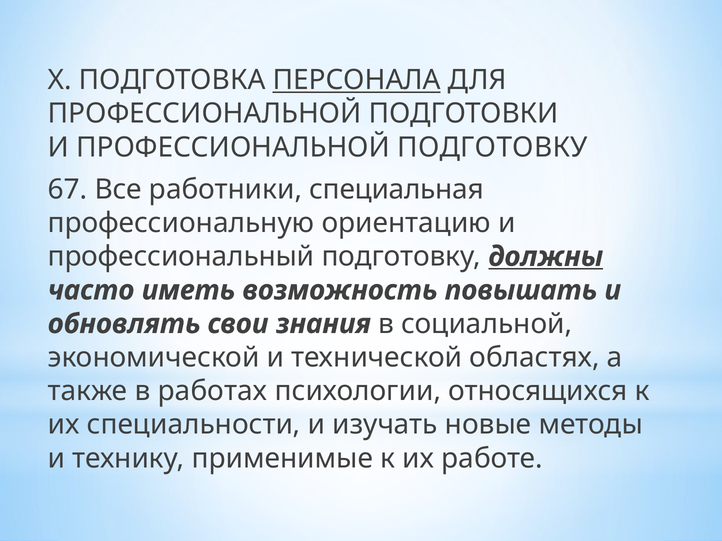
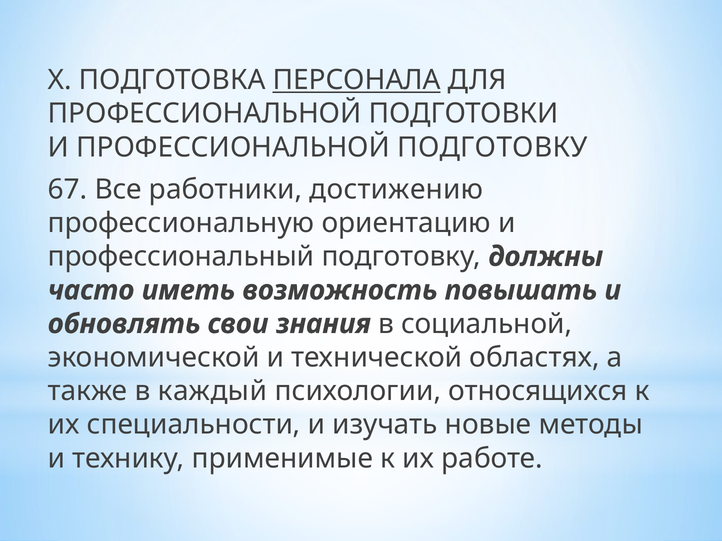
специальная: специальная -> достижению
должны underline: present -> none
работах: работах -> каждый
